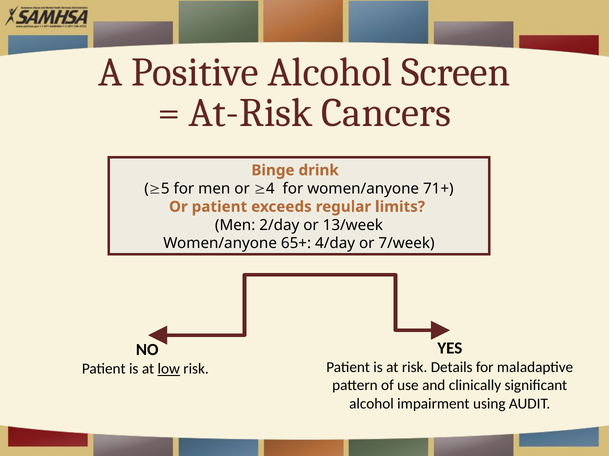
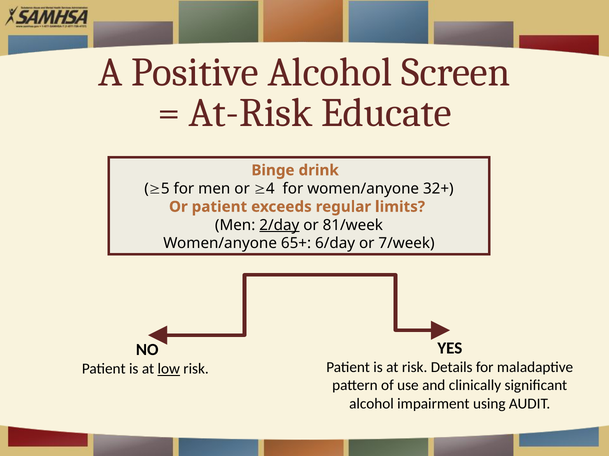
Cancers: Cancers -> Educate
71+: 71+ -> 32+
2/day underline: none -> present
13/week: 13/week -> 81/week
4/day: 4/day -> 6/day
